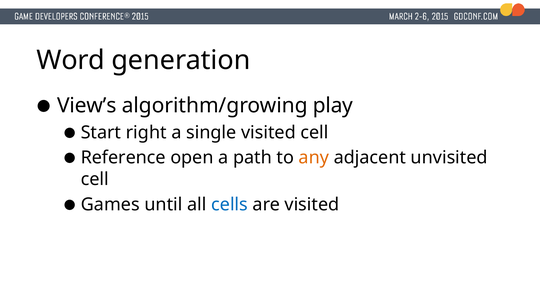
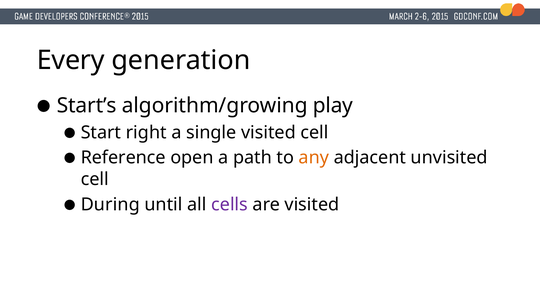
Word: Word -> Every
View’s: View’s -> Start’s
Games: Games -> During
cells colour: blue -> purple
